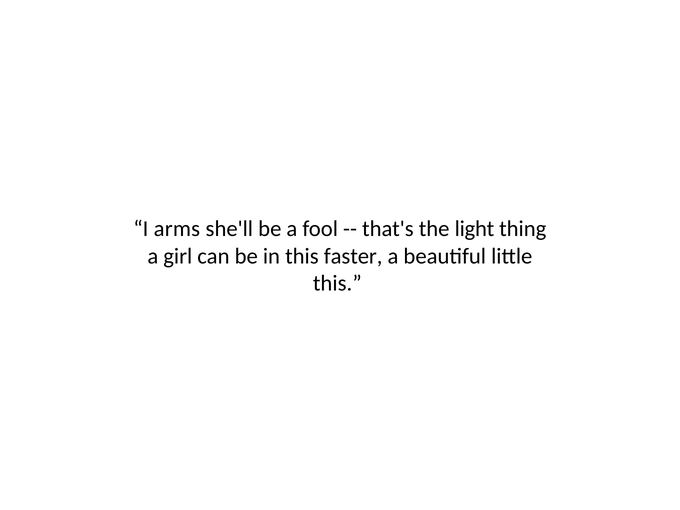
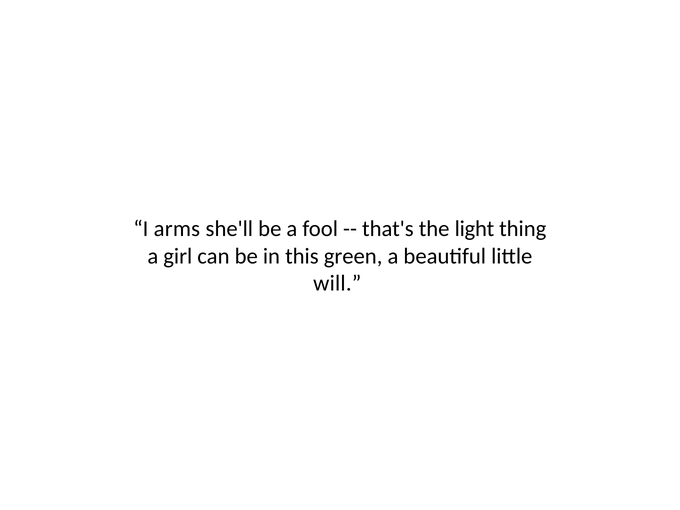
faster: faster -> green
this at (337, 283): this -> will
